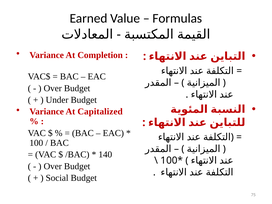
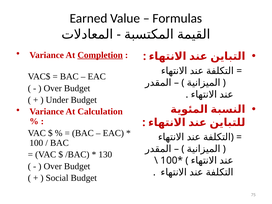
Completion underline: none -> present
Capitalized: Capitalized -> Calculation
140: 140 -> 130
